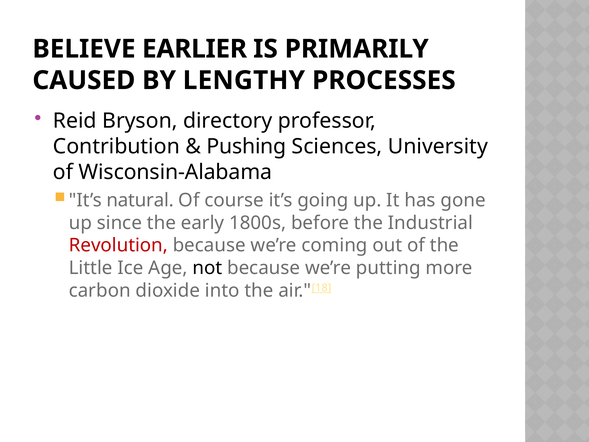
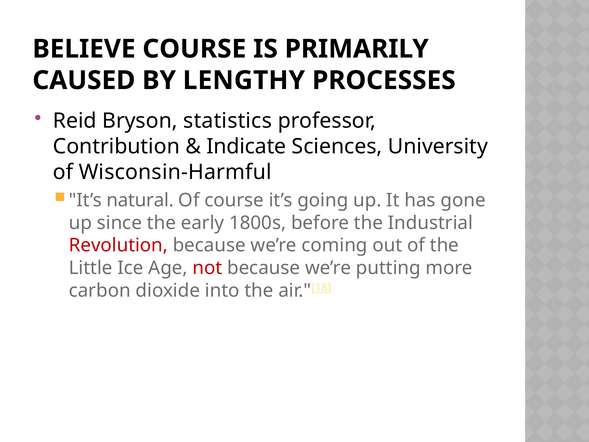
BELIEVE EARLIER: EARLIER -> COURSE
directory: directory -> statistics
Pushing: Pushing -> Indicate
Wisconsin-Alabama: Wisconsin-Alabama -> Wisconsin-Harmful
not colour: black -> red
